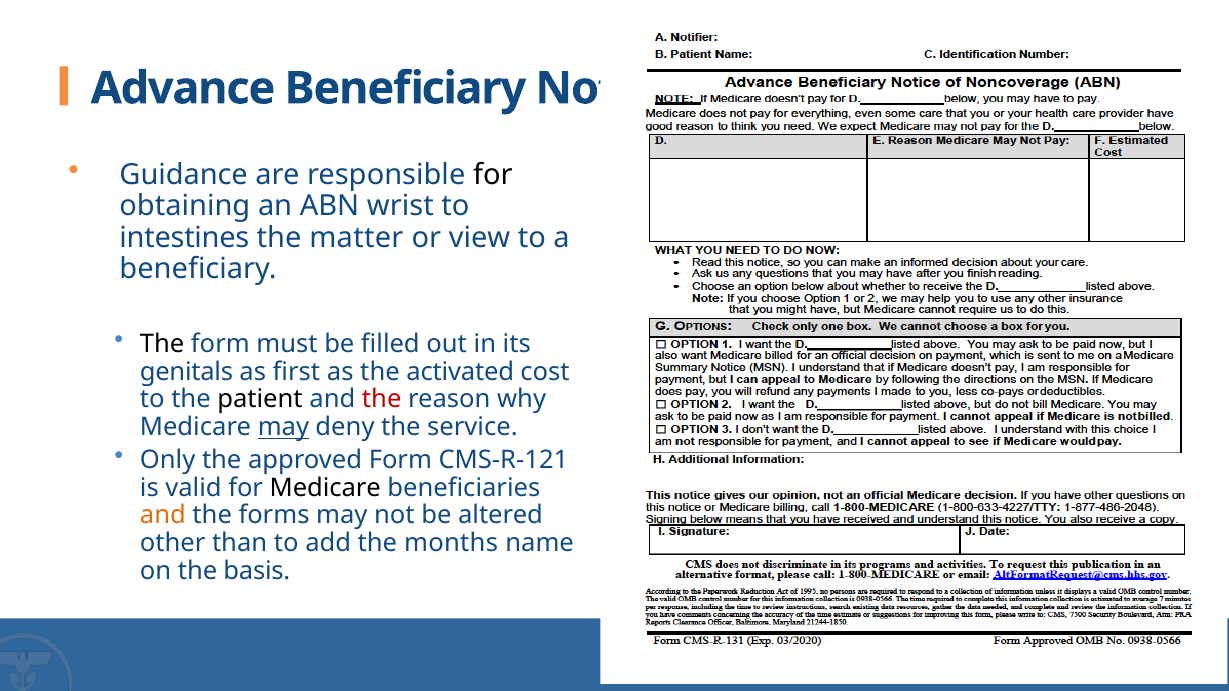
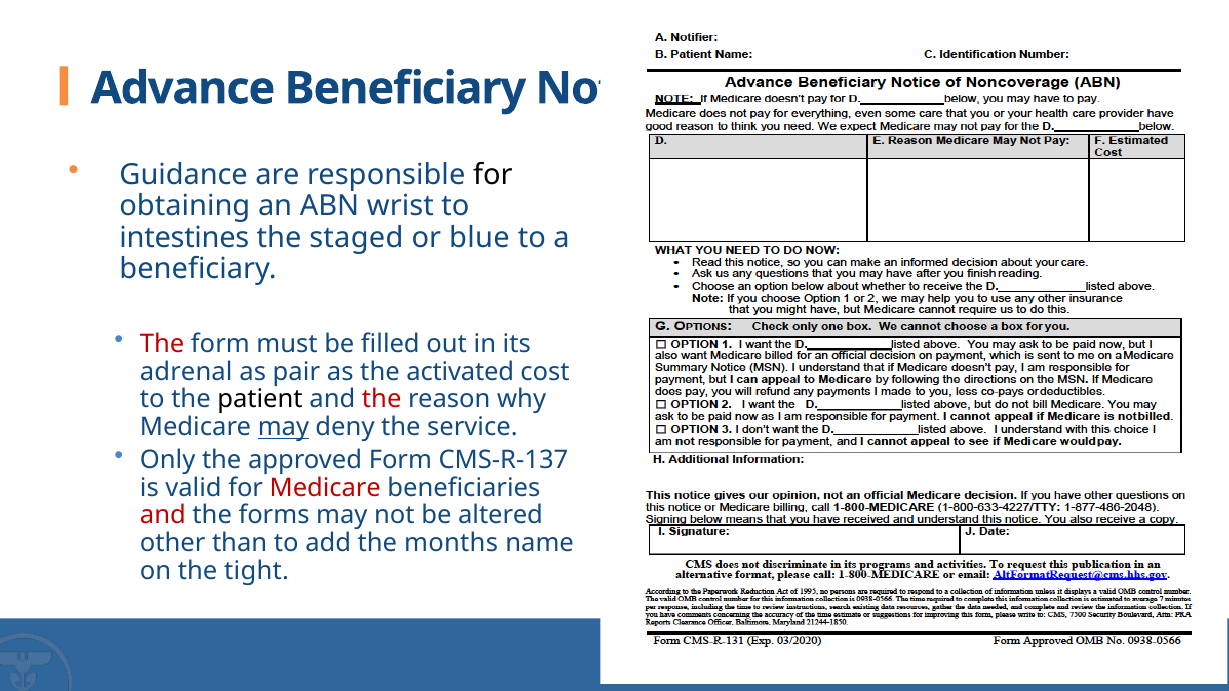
matter: matter -> staged
view: view -> blue
The at (162, 344) colour: black -> red
genitals: genitals -> adrenal
first: first -> pair
CMS-R-121: CMS-R-121 -> CMS-R-137
Medicare at (325, 488) colour: black -> red
and at (163, 516) colour: orange -> red
basis: basis -> tight
